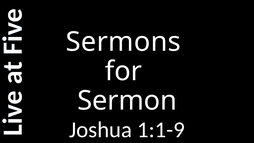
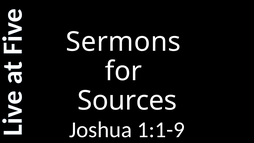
Sermon: Sermon -> Sources
